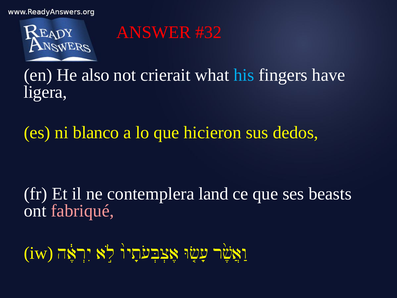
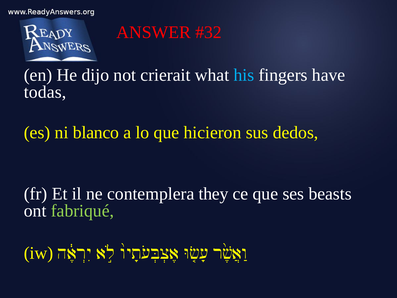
also: also -> dijo
ligera: ligera -> todas
land: land -> they
fabriqué colour: pink -> light green
